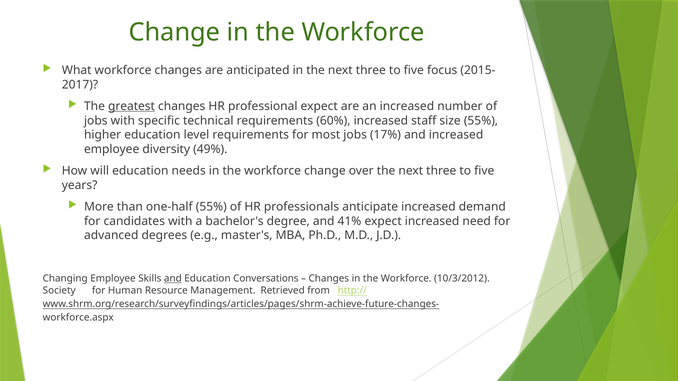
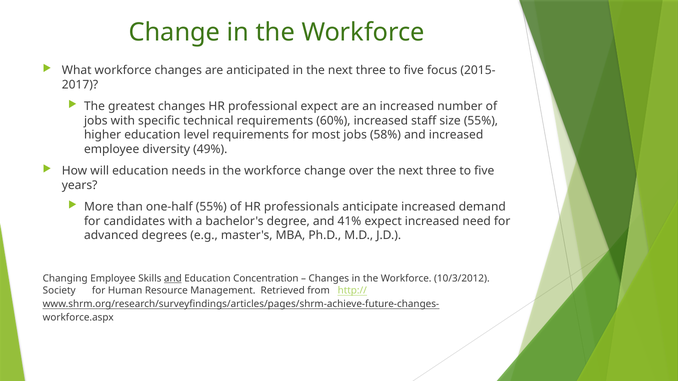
greatest underline: present -> none
17%: 17% -> 58%
Conversations: Conversations -> Concentration
